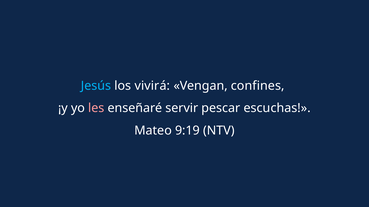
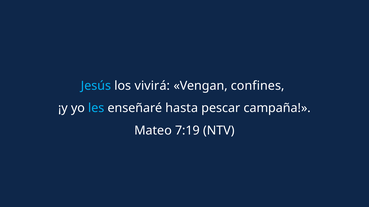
les colour: pink -> light blue
servir: servir -> hasta
escuchas: escuchas -> campaña
9:19: 9:19 -> 7:19
